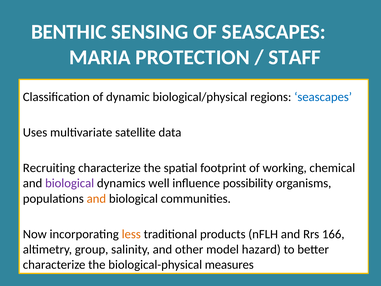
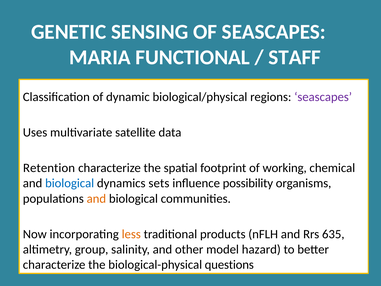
BENTHIC: BENTHIC -> GENETIC
PROTECTION: PROTECTION -> FUNCTIONAL
seascapes at (323, 97) colour: blue -> purple
Recruiting: Recruiting -> Retention
biological at (70, 183) colour: purple -> blue
well: well -> sets
166: 166 -> 635
measures: measures -> questions
